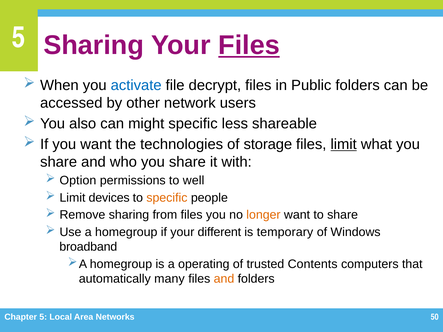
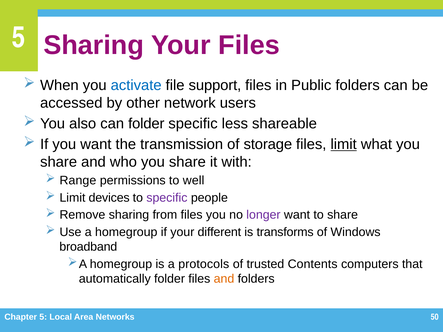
Files at (249, 45) underline: present -> none
decrypt: decrypt -> support
can might: might -> folder
technologies: technologies -> transmission
Option: Option -> Range
specific at (167, 198) colour: orange -> purple
longer colour: orange -> purple
temporary: temporary -> transforms
operating: operating -> protocols
automatically many: many -> folder
